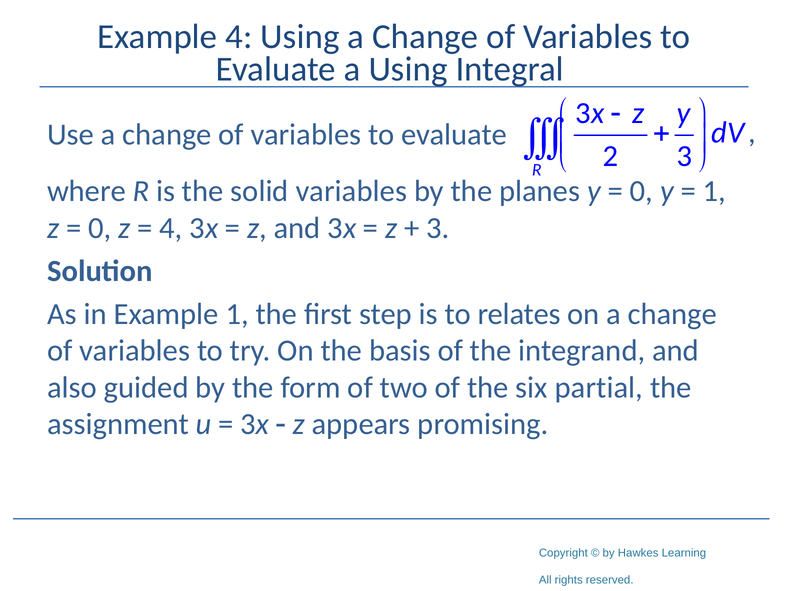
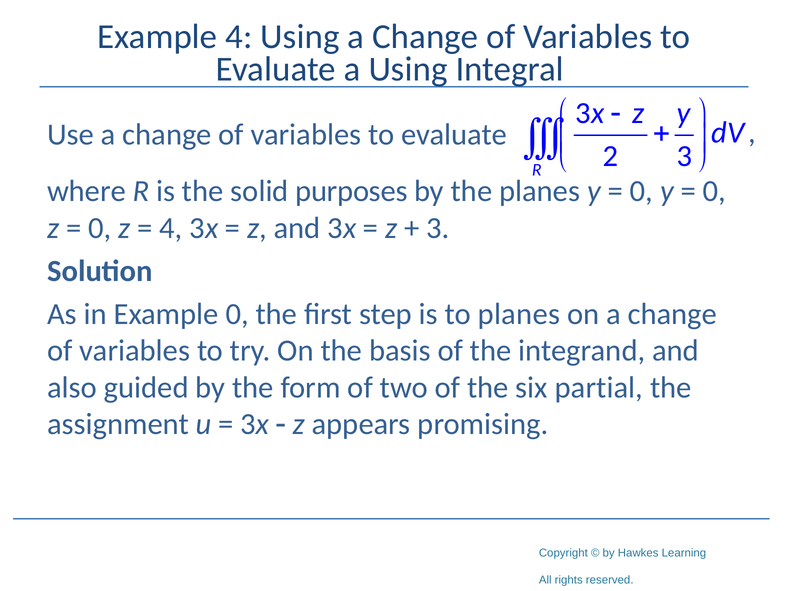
solid variables: variables -> purposes
1 at (714, 191): 1 -> 0
Example 1: 1 -> 0
to relates: relates -> planes
